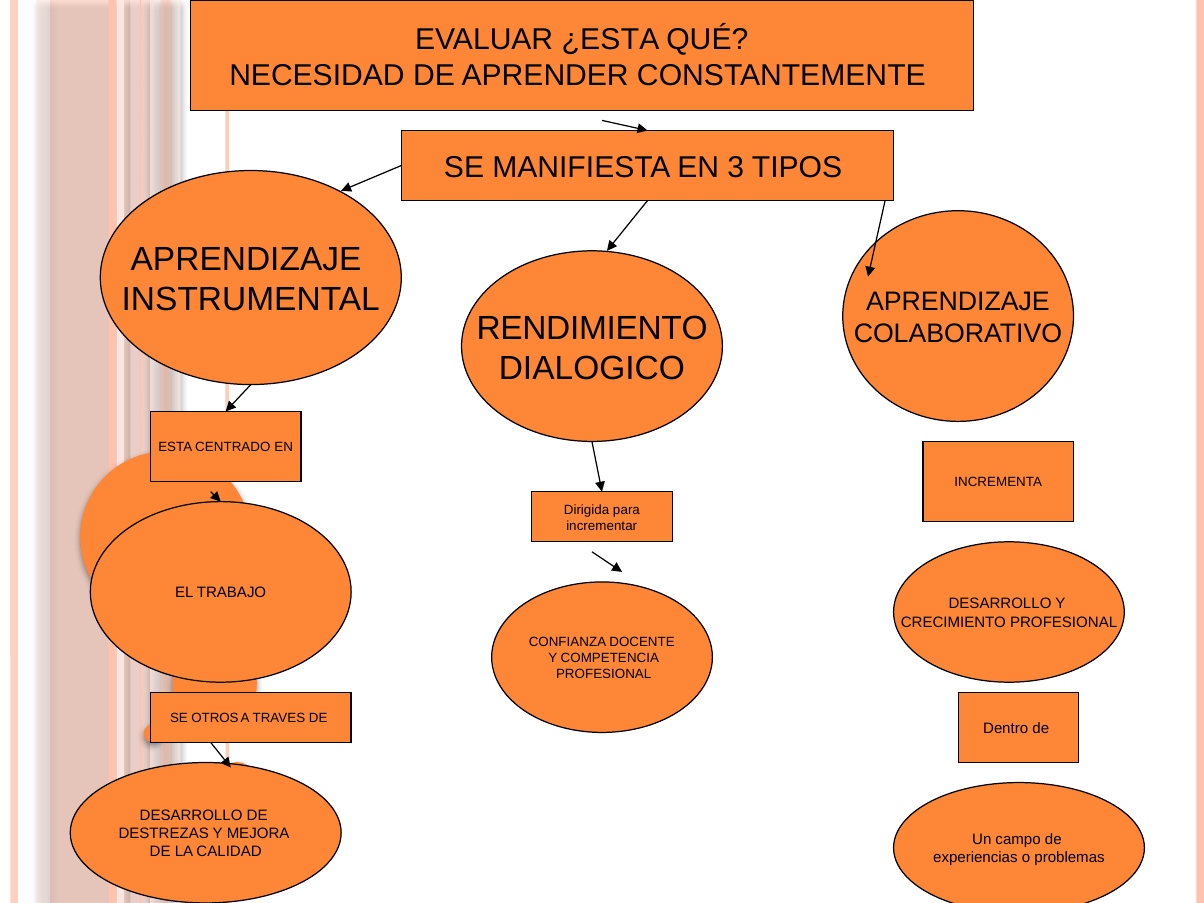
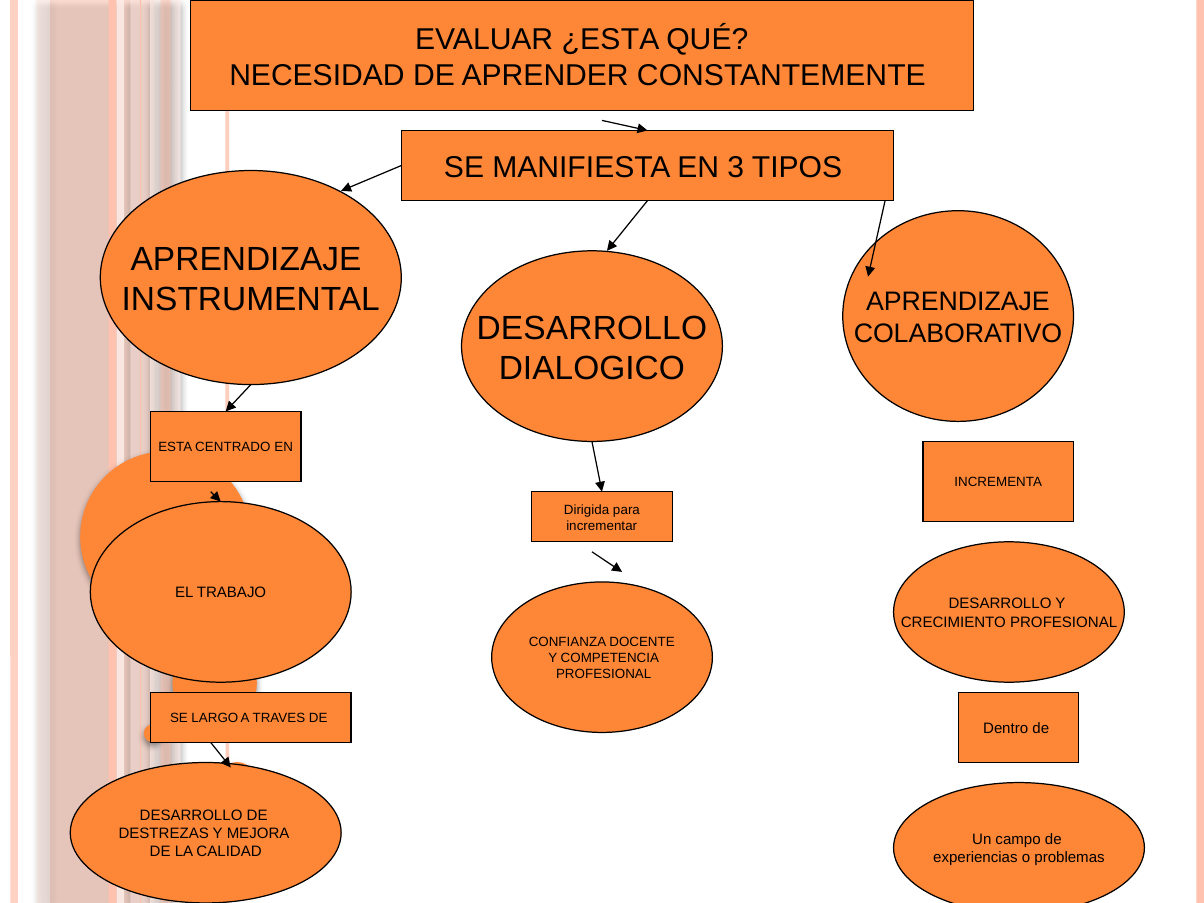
RENDIMIENTO at (592, 328): RENDIMIENTO -> DESARROLLO
OTROS: OTROS -> LARGO
